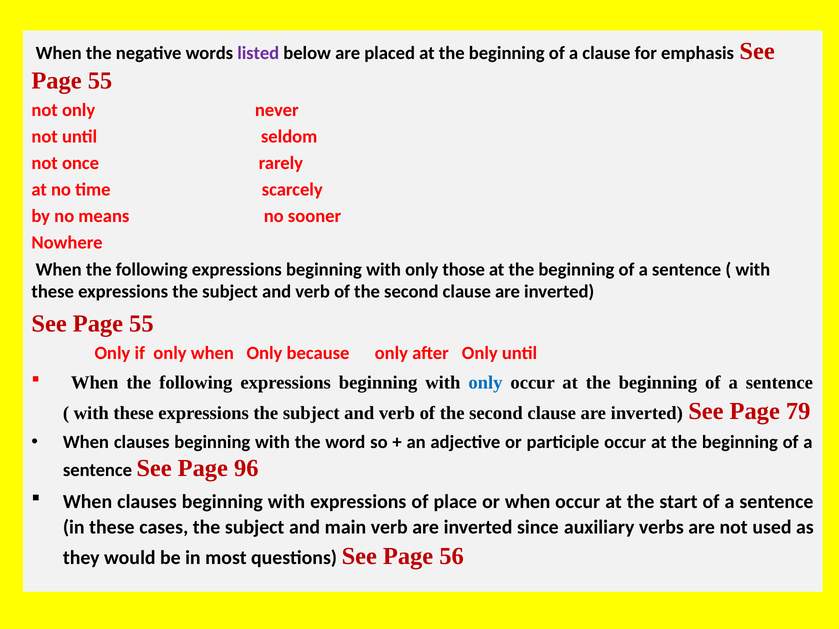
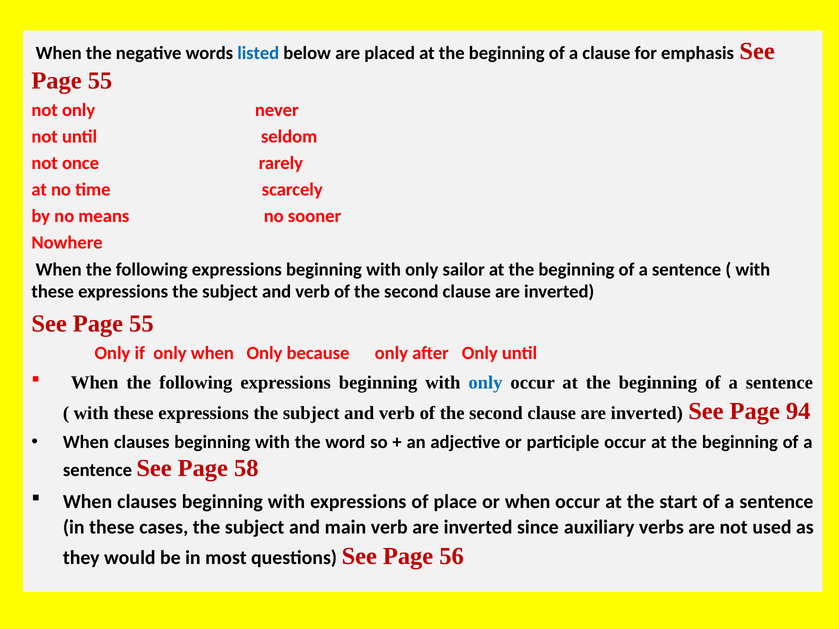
listed colour: purple -> blue
those: those -> sailor
79: 79 -> 94
96: 96 -> 58
